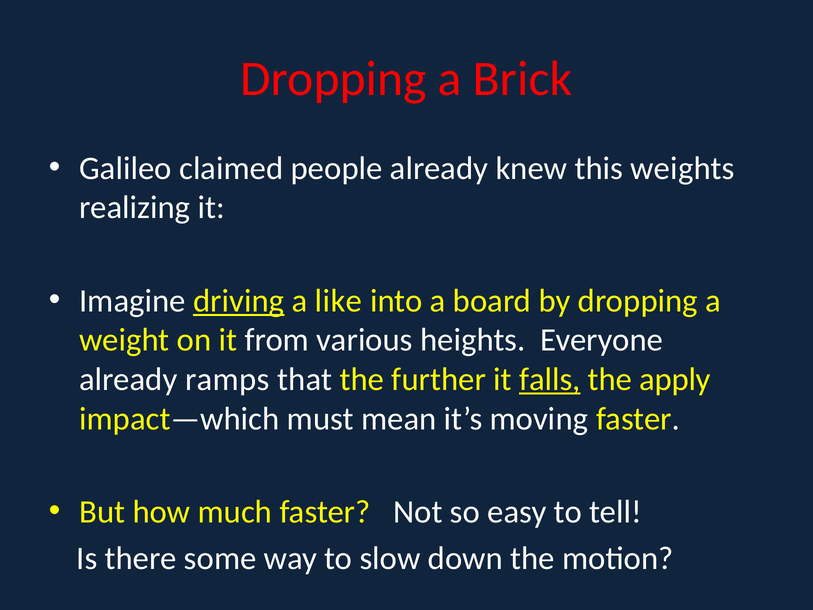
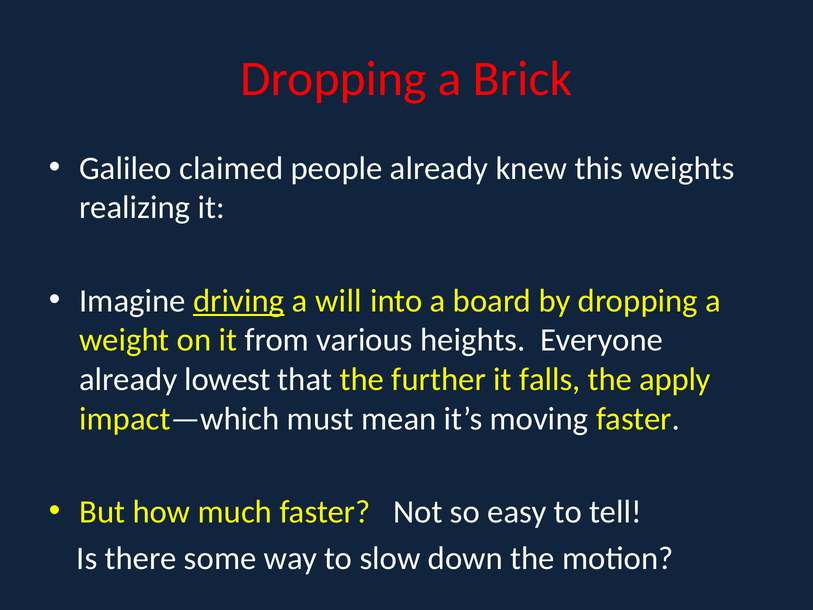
like: like -> will
ramps: ramps -> lowest
falls underline: present -> none
